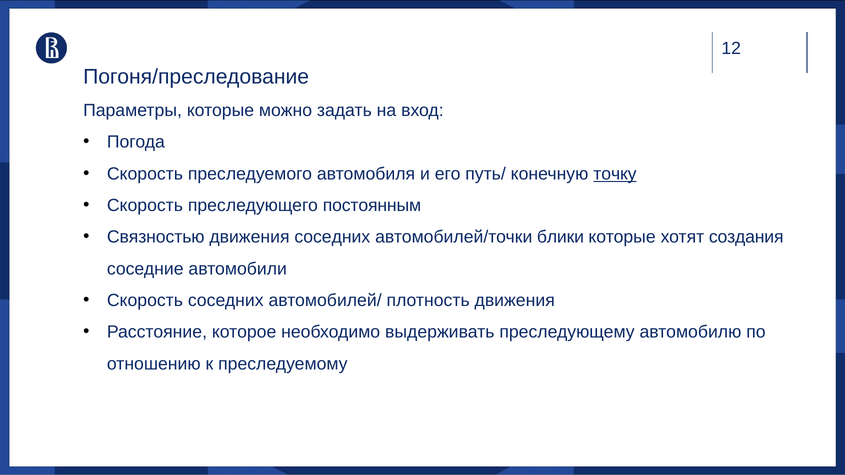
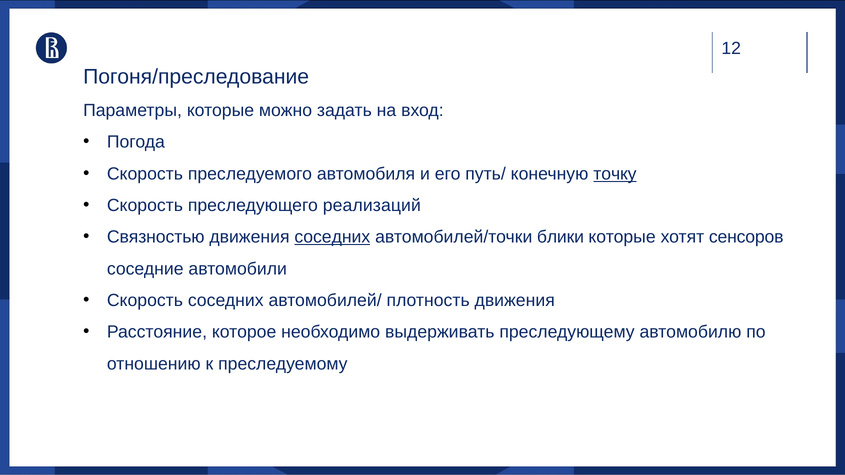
постоянным: постоянным -> реализаций
соседних at (332, 237) underline: none -> present
создания: создания -> сенсоров
